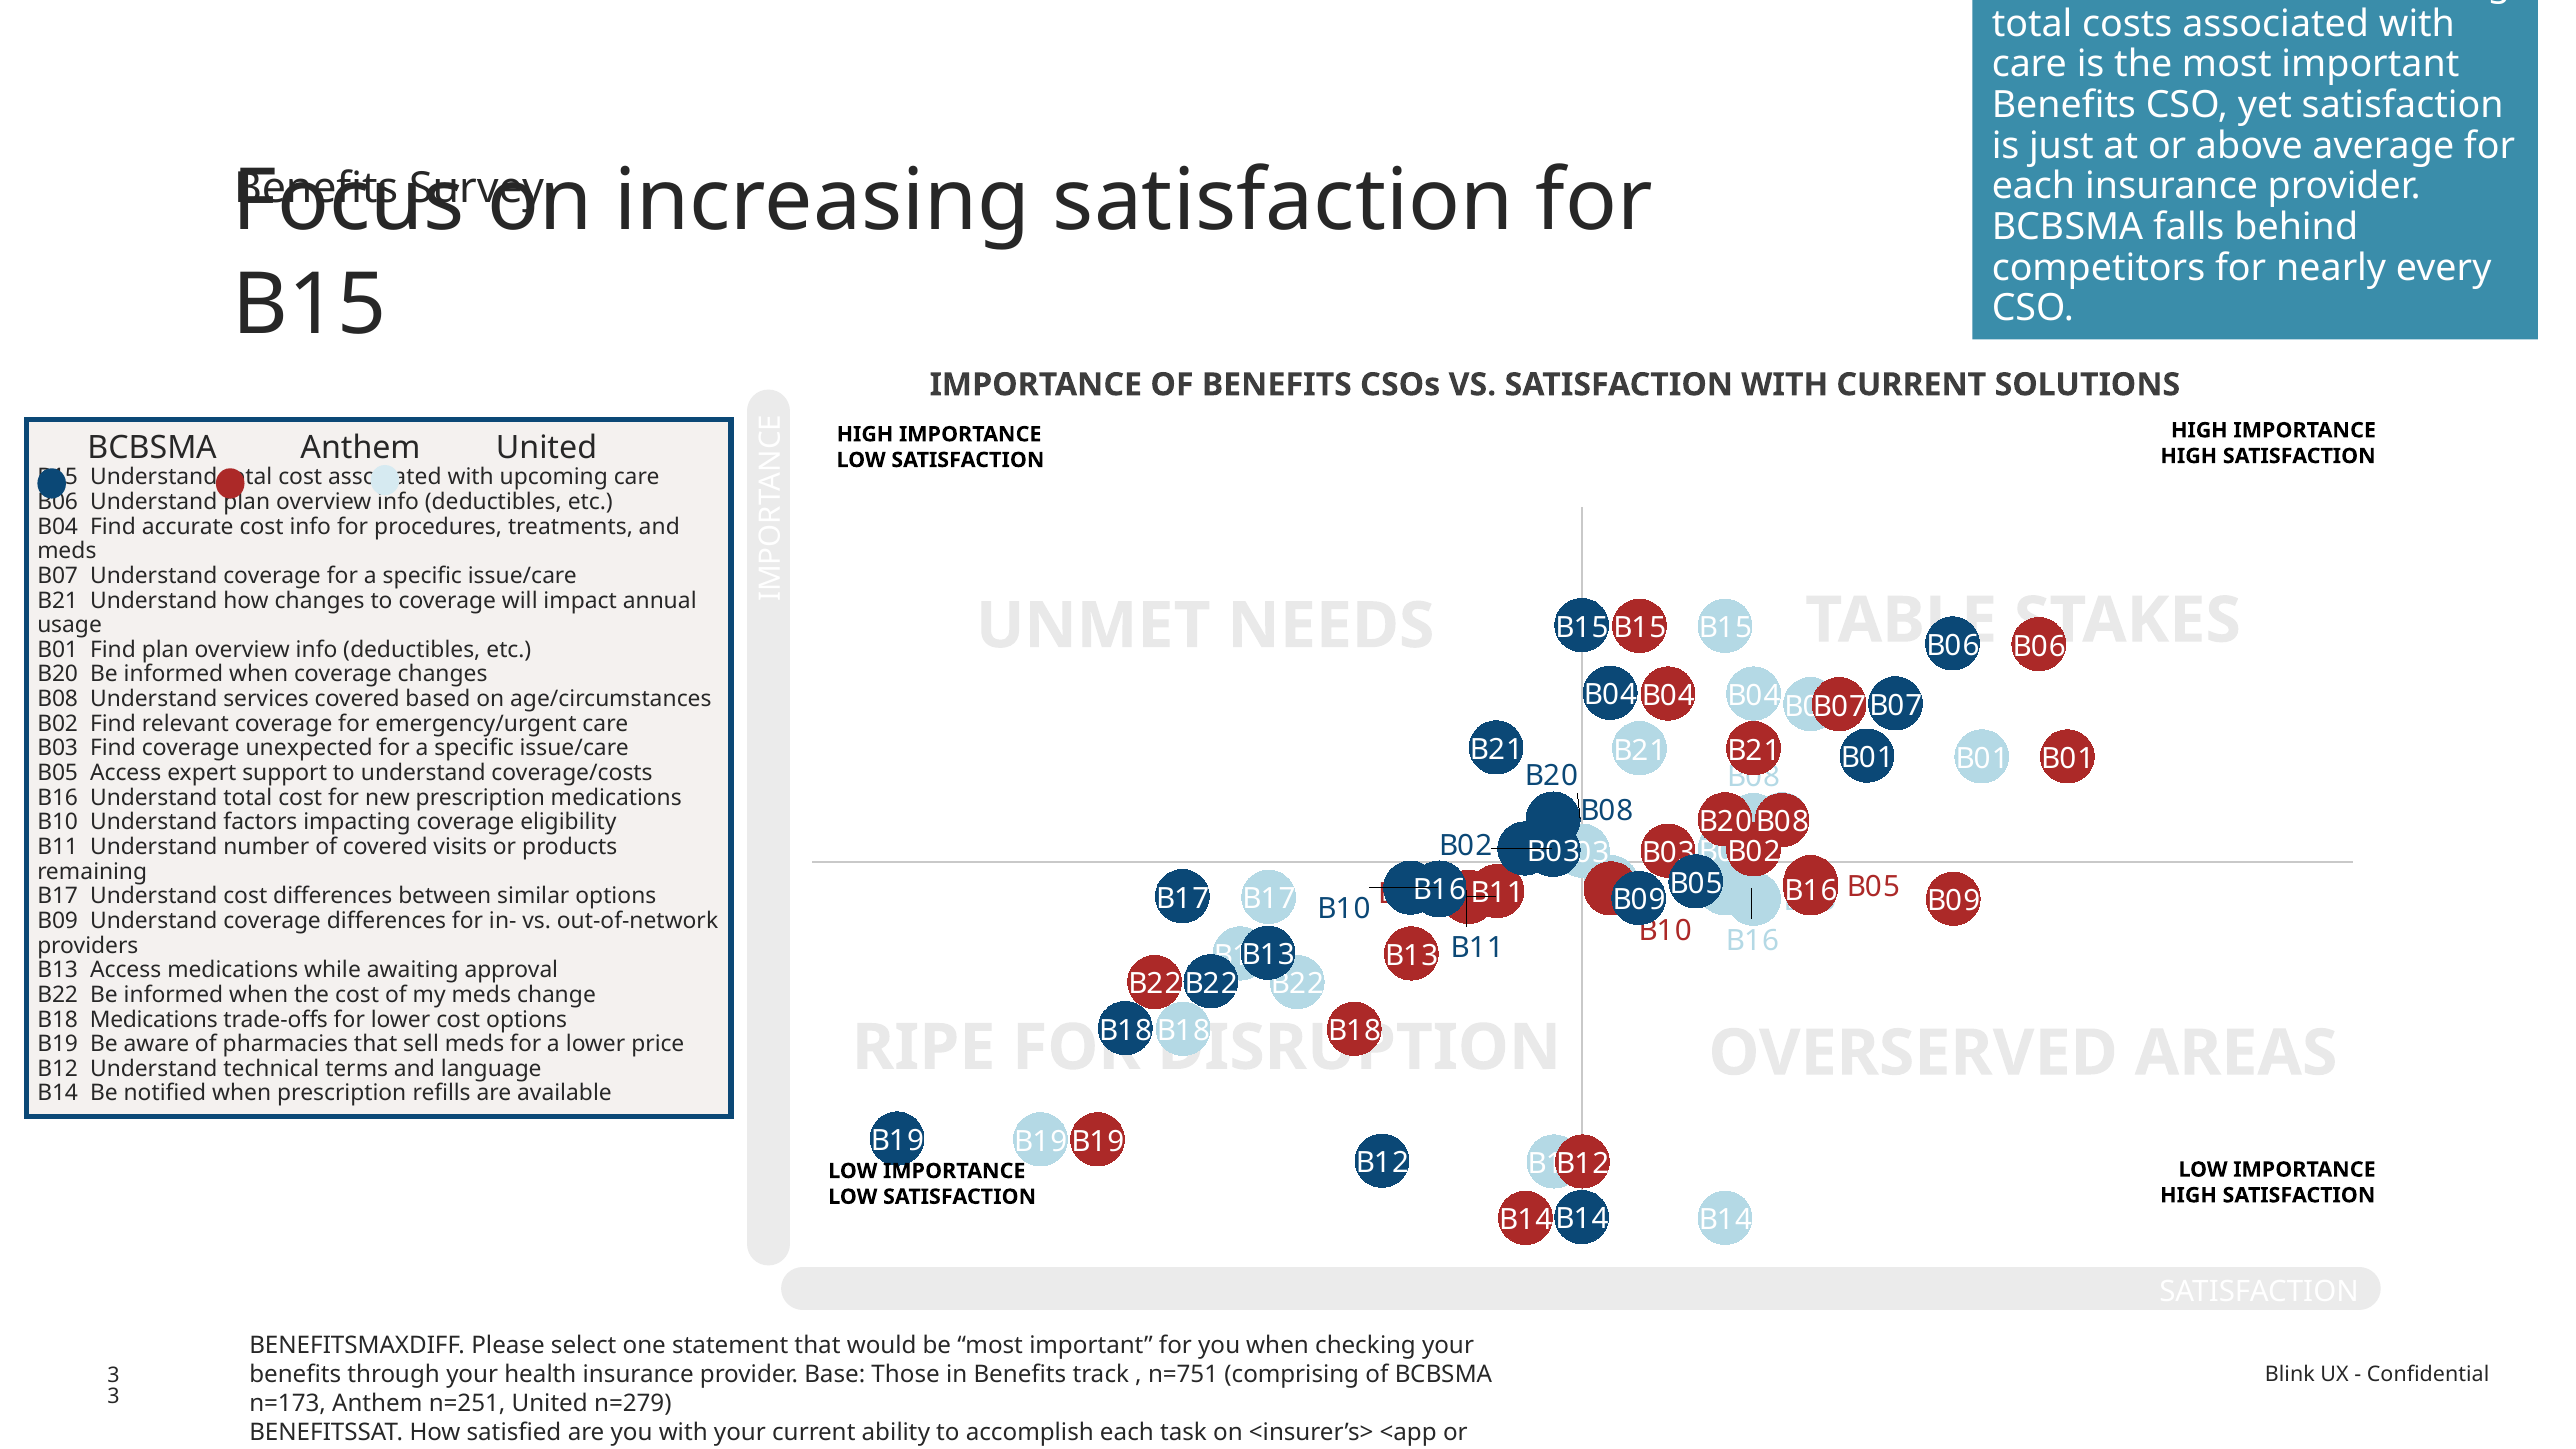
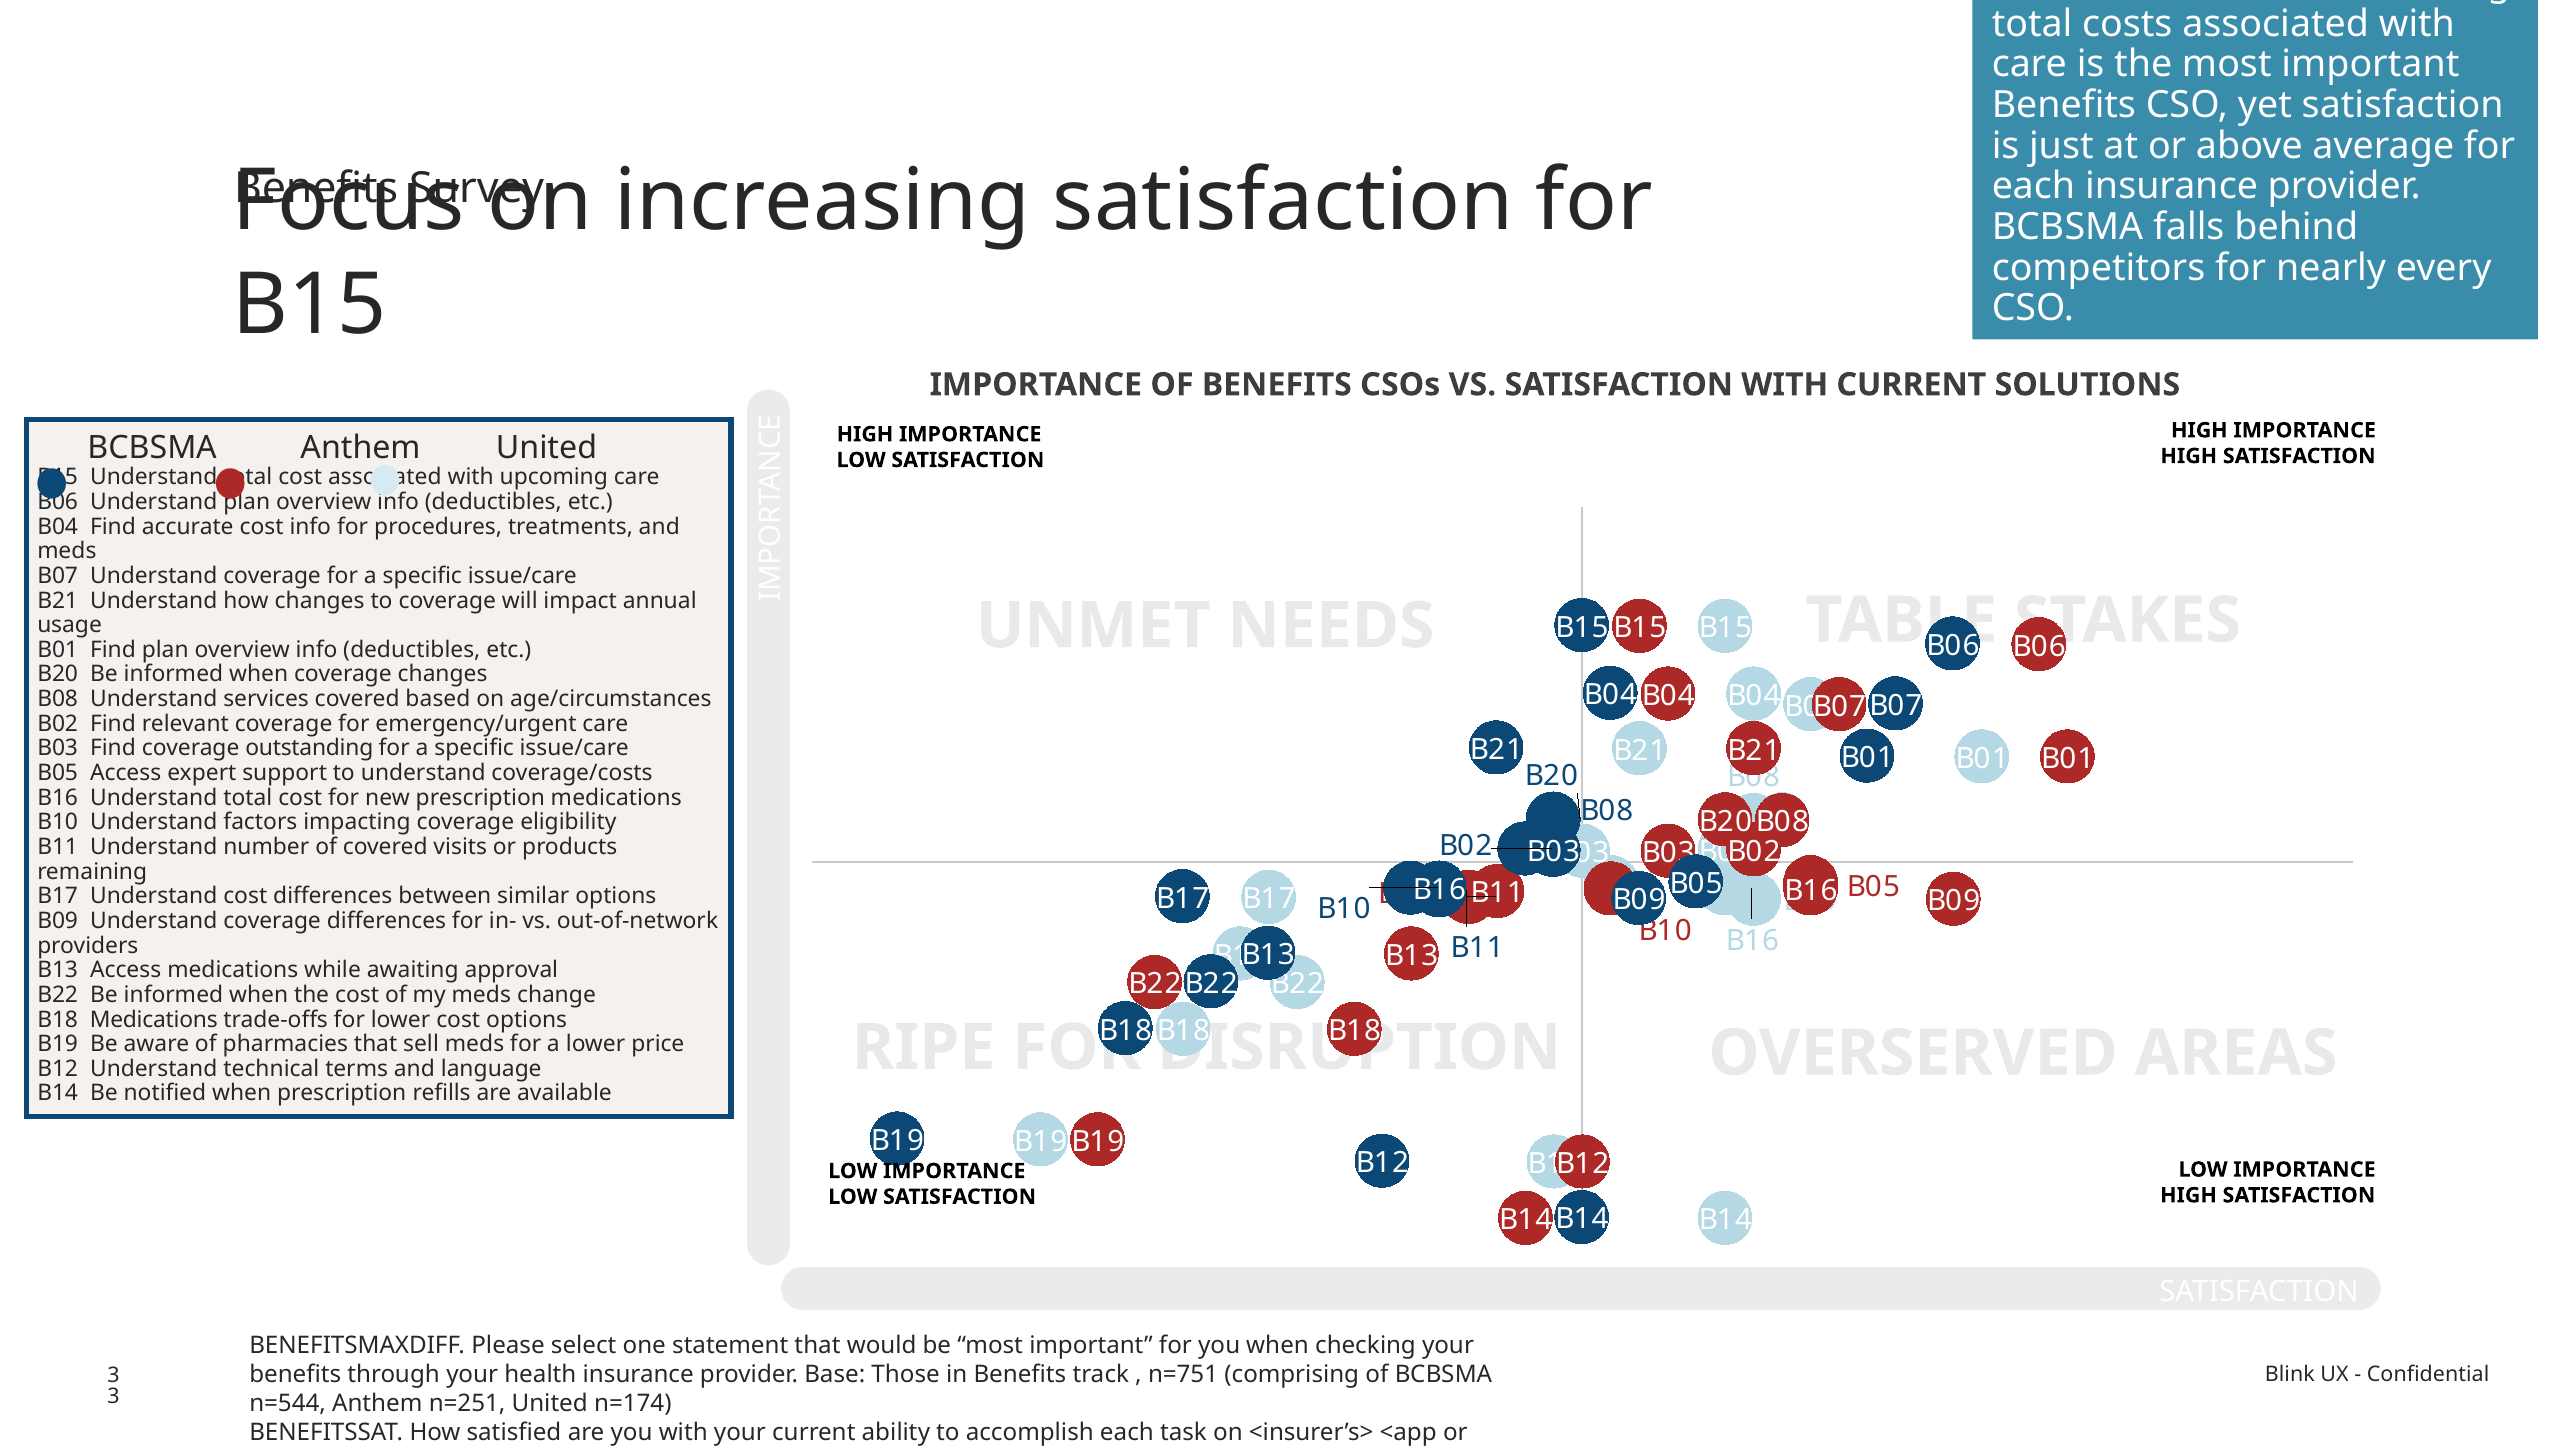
unexpected: unexpected -> outstanding
n=173: n=173 -> n=544
n=279: n=279 -> n=174
